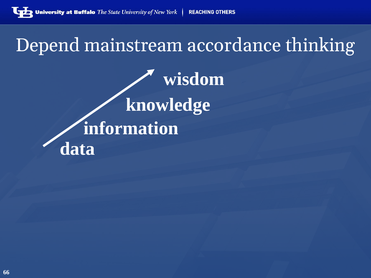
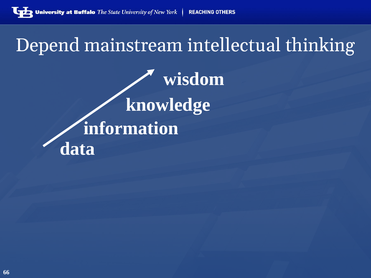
accordance: accordance -> intellectual
